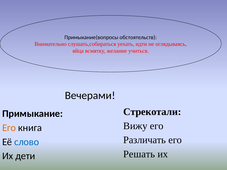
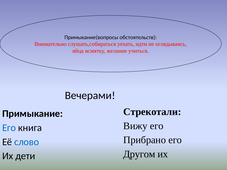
Его at (9, 128) colour: orange -> blue
Различать: Различать -> Прибрано
Решать: Решать -> Другом
